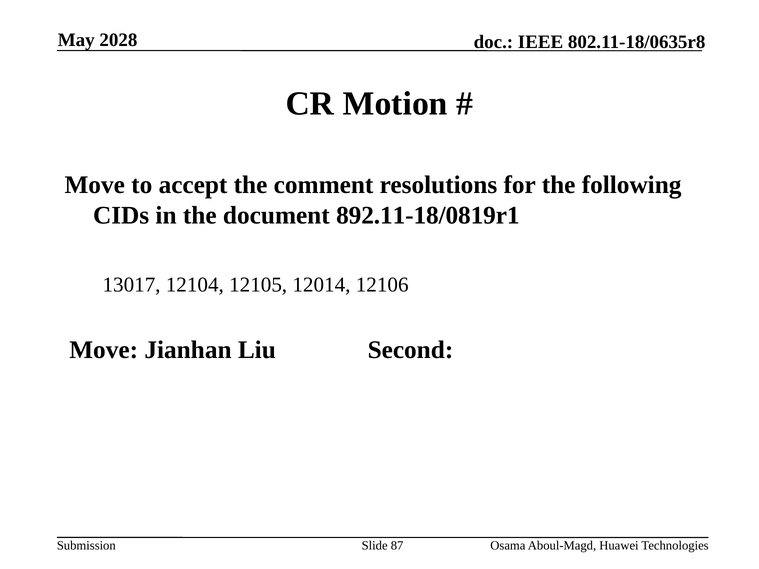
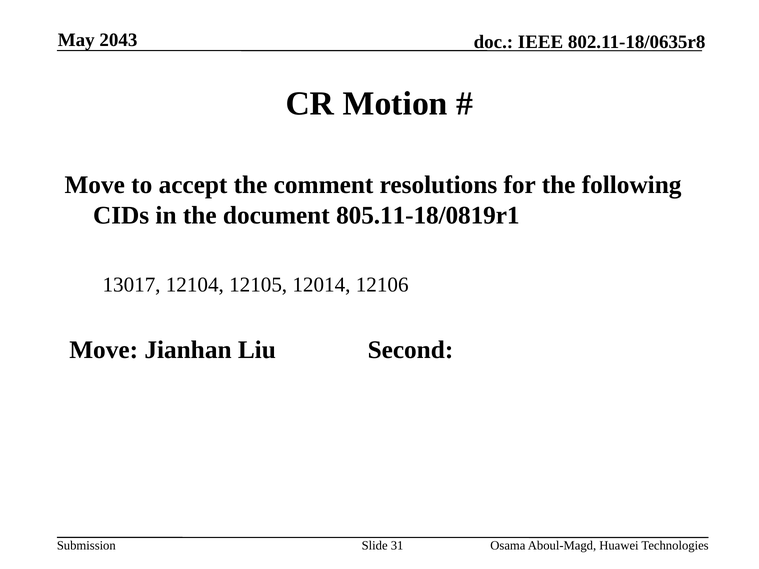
2028: 2028 -> 2043
892.11-18/0819r1: 892.11-18/0819r1 -> 805.11-18/0819r1
87: 87 -> 31
